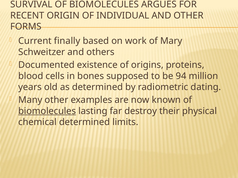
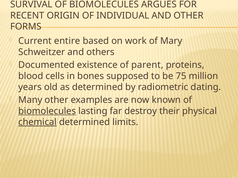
finally: finally -> entire
origins: origins -> parent
94: 94 -> 75
chemical underline: none -> present
